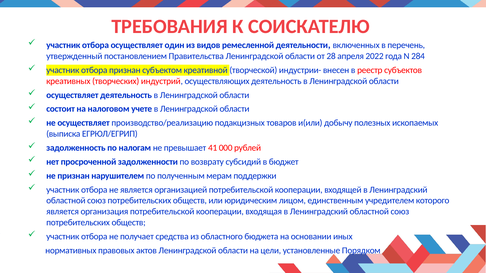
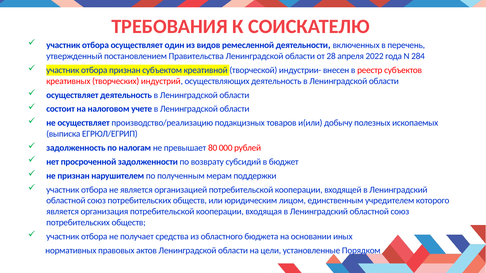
41: 41 -> 80
